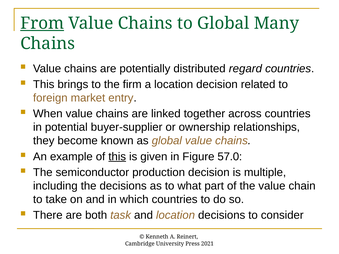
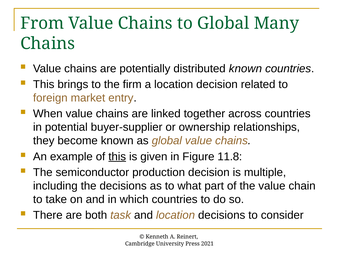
From underline: present -> none
distributed regard: regard -> known
57.0: 57.0 -> 11.8
